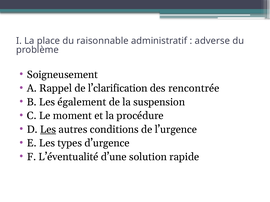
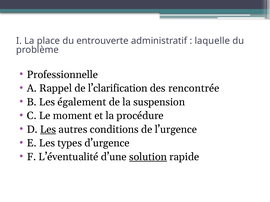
raisonnable: raisonnable -> entrouverte
adverse: adverse -> laquelle
Soigneusement: Soigneusement -> Professionnelle
solution underline: none -> present
